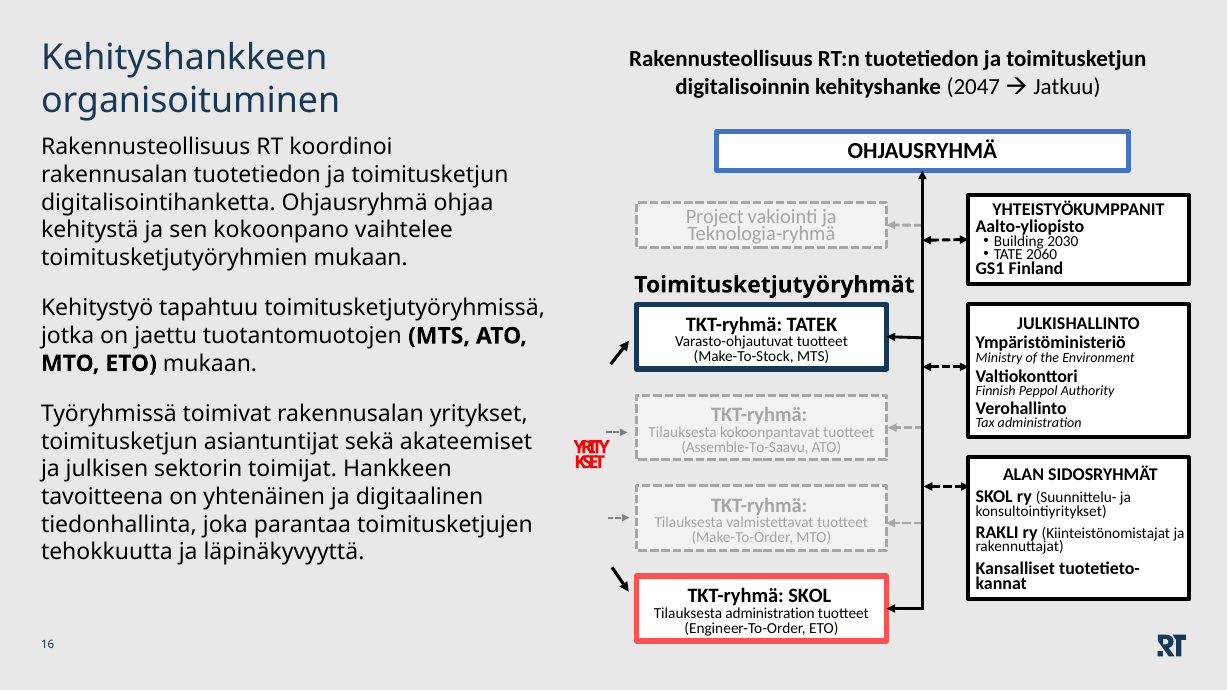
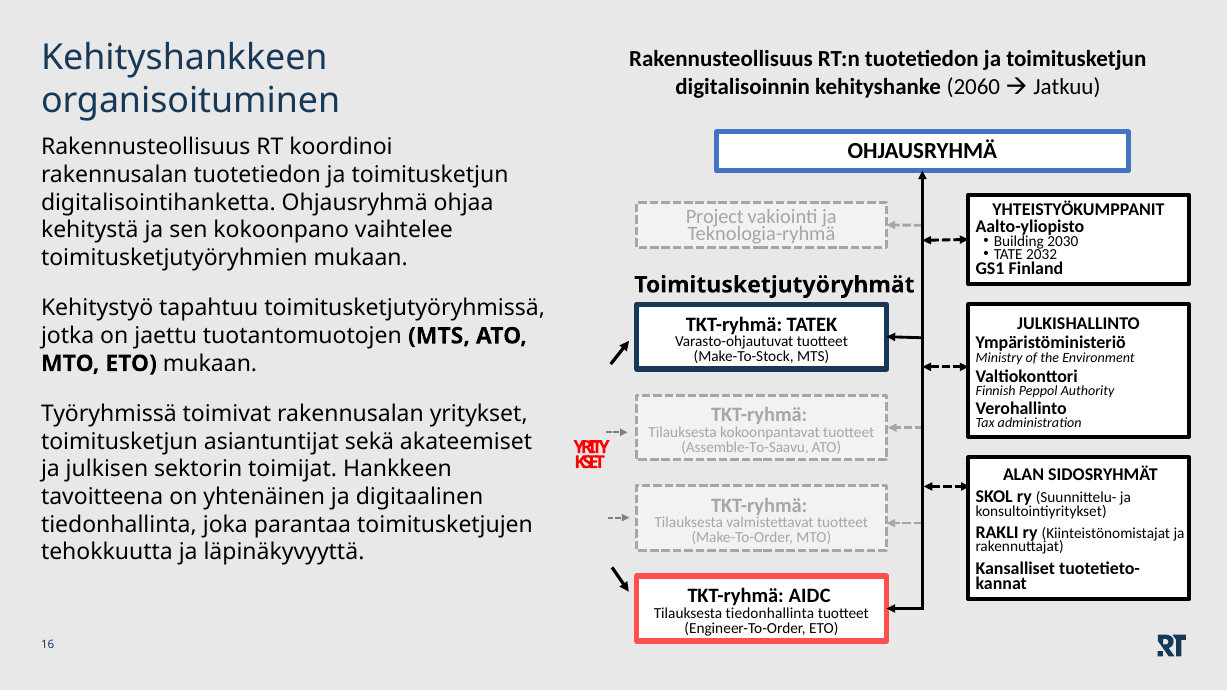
2047: 2047 -> 2060
2060: 2060 -> 2032
TKT-ryhmä SKOL: SKOL -> AIDC
Tilauksesta administration: administration -> tiedonhallinta
